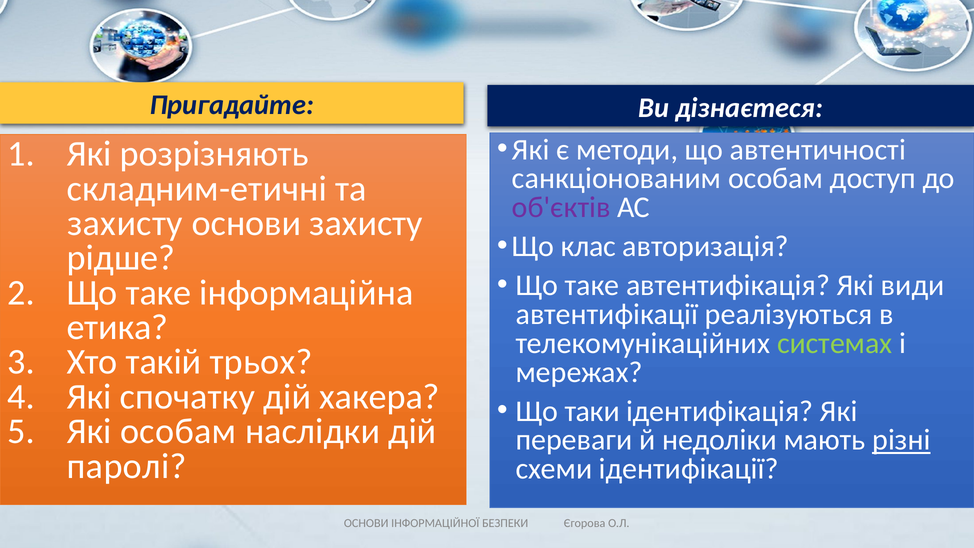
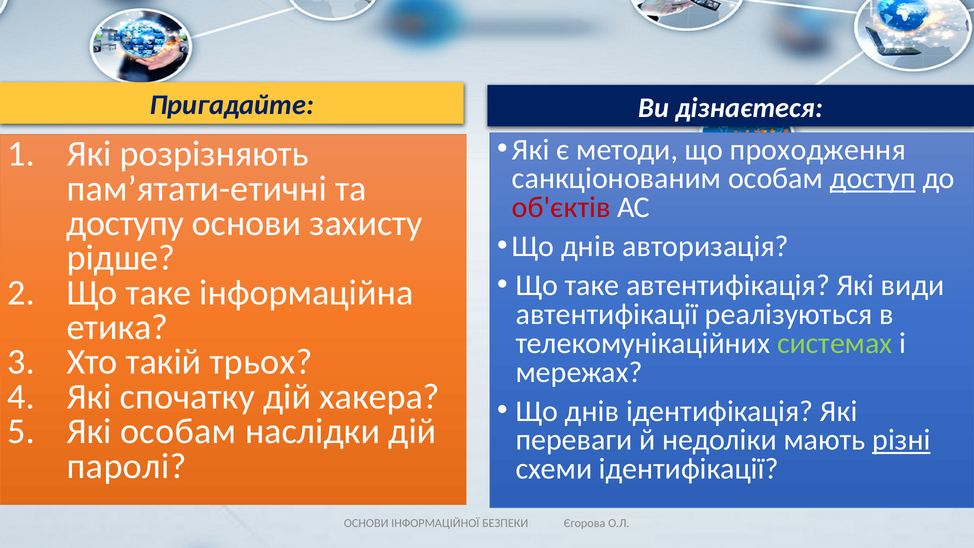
автентичності: автентичності -> проходження
доступ underline: none -> present
складним-етичні: складним-етичні -> памʼятати-етичні
об'єктів colour: purple -> red
захисту at (125, 223): захисту -> доступу
клас at (588, 246): клас -> днів
таки at (592, 411): таки -> днів
